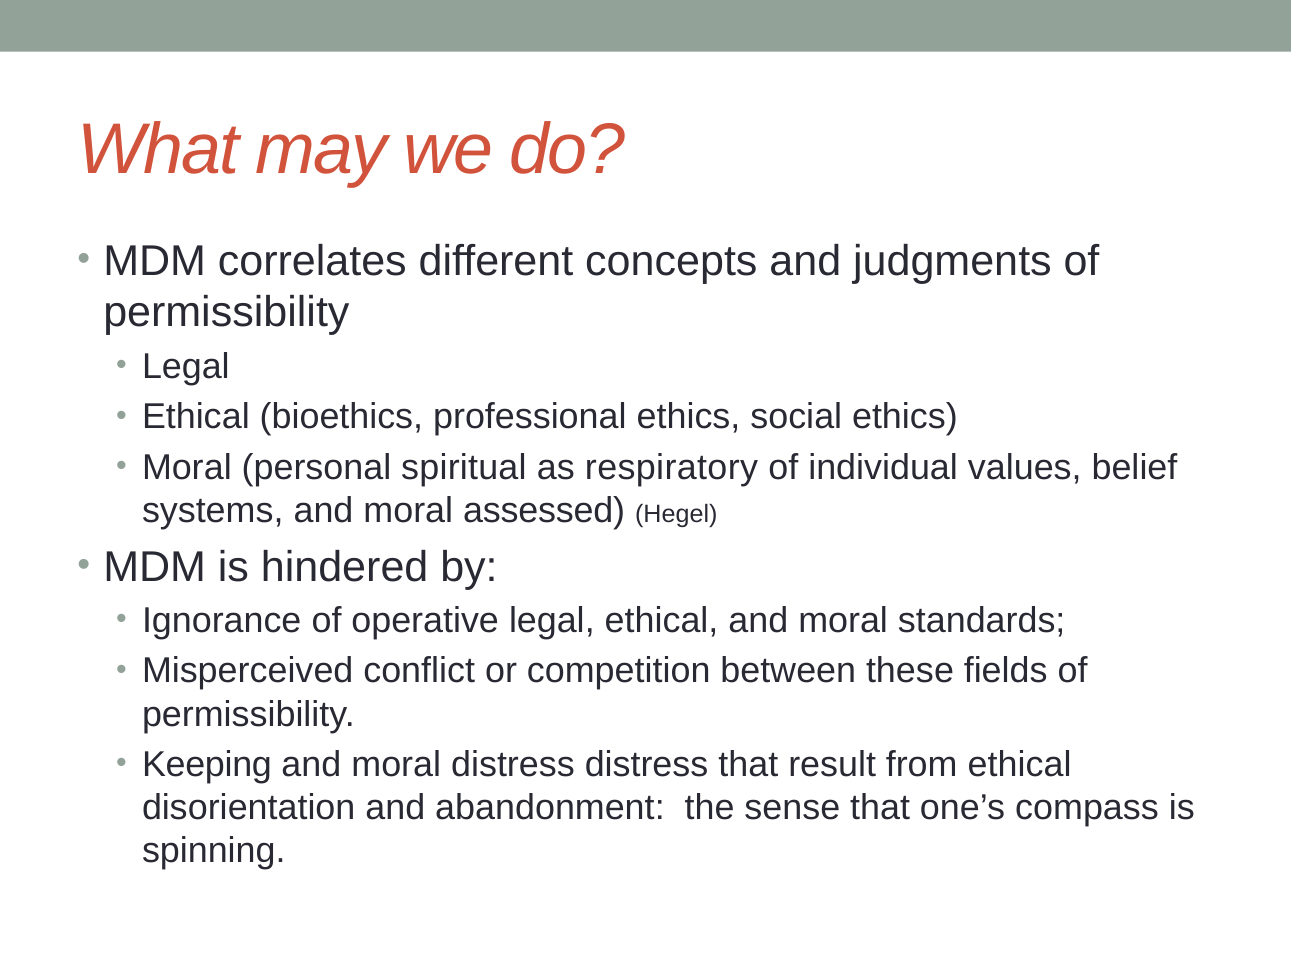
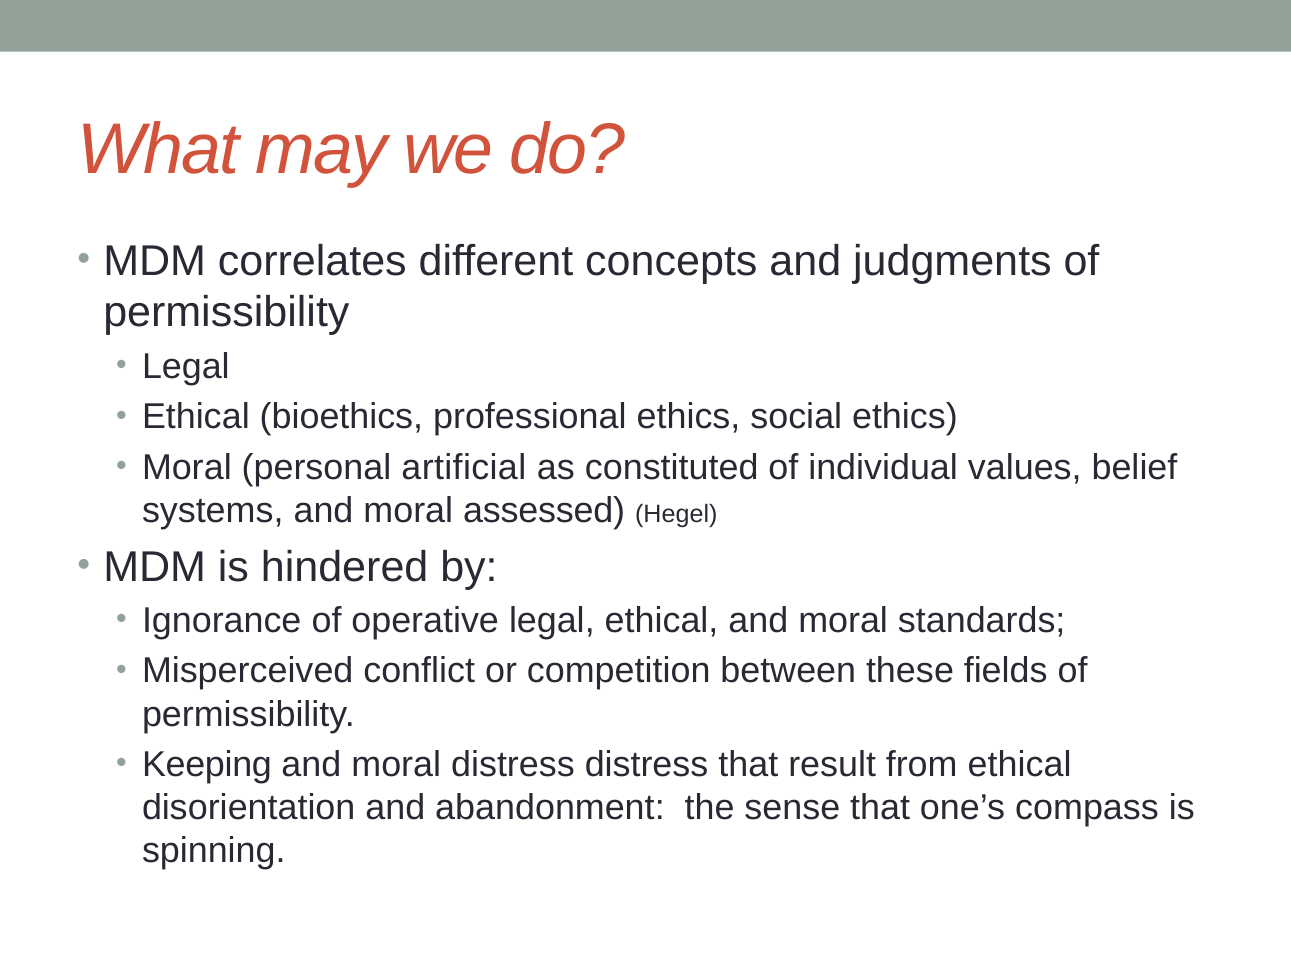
spiritual: spiritual -> artificial
respiratory: respiratory -> constituted
